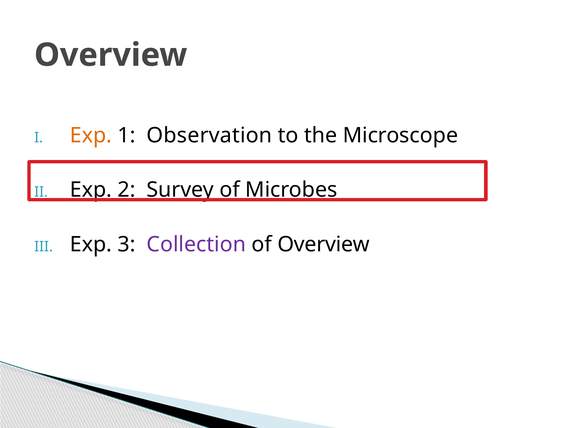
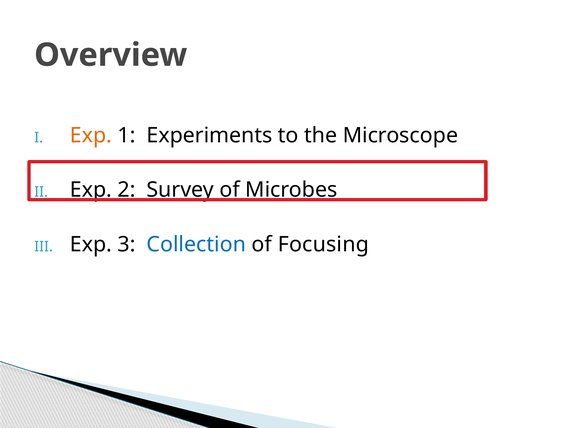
Observation: Observation -> Experiments
Collection colour: purple -> blue
of Overview: Overview -> Focusing
